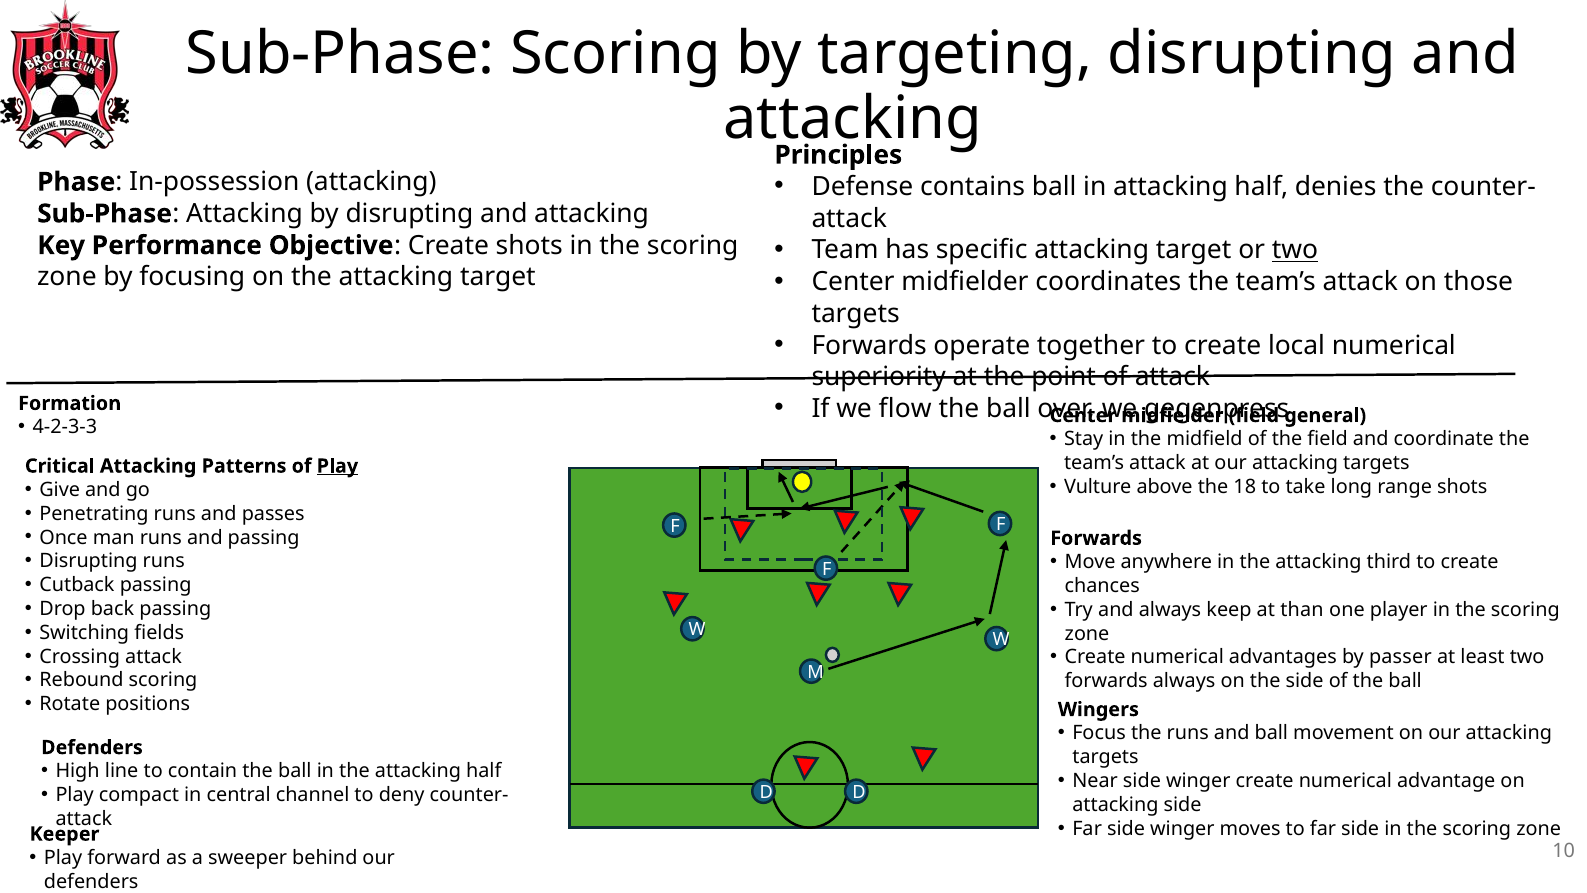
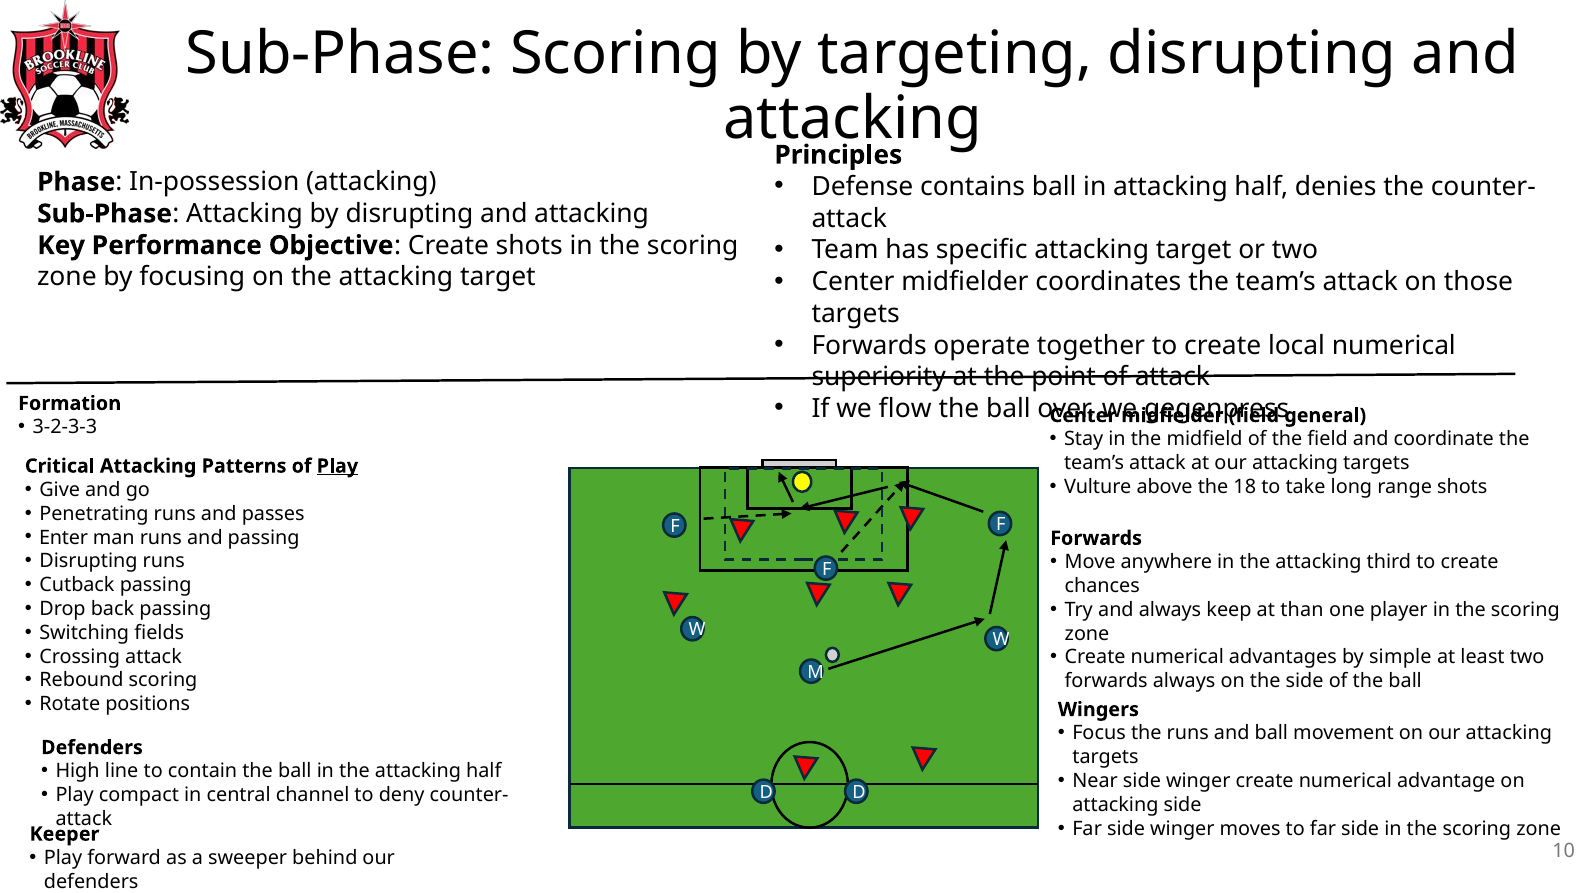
two at (1295, 250) underline: present -> none
4-2-3-3: 4-2-3-3 -> 3-2-3-3
Once: Once -> Enter
passer: passer -> simple
